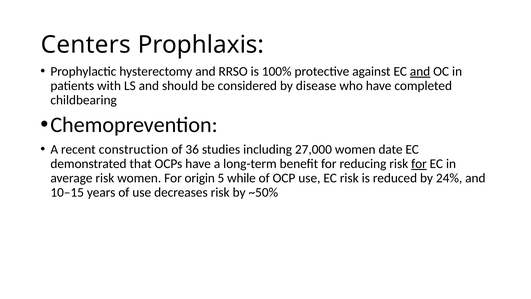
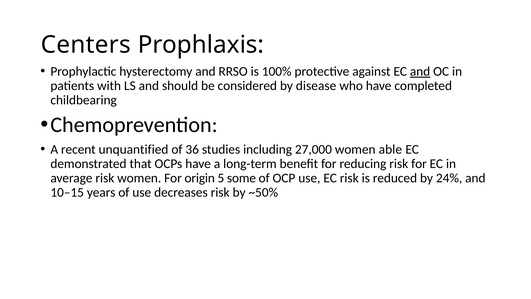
construction: construction -> unquantified
date: date -> able
for at (419, 164) underline: present -> none
while: while -> some
